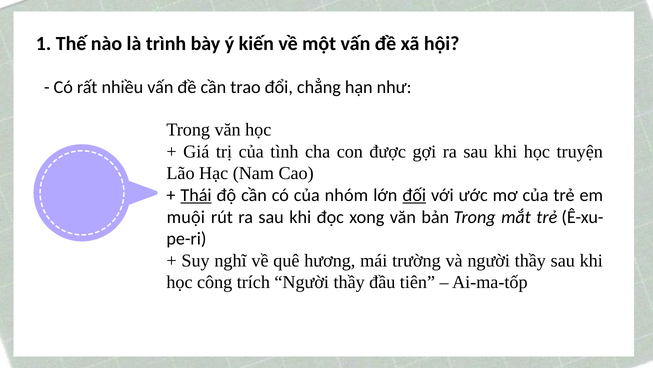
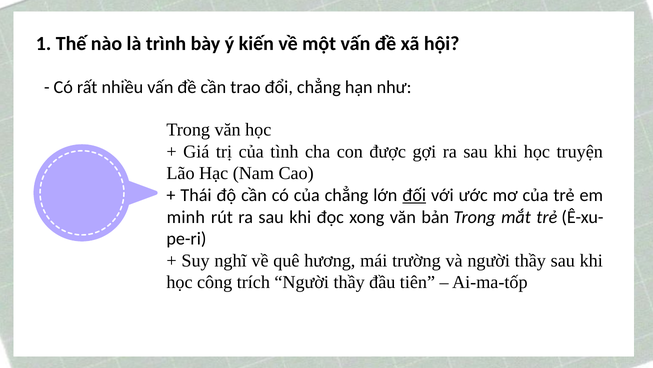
Thái underline: present -> none
của nhóm: nhóm -> chẳng
muội: muội -> minh
